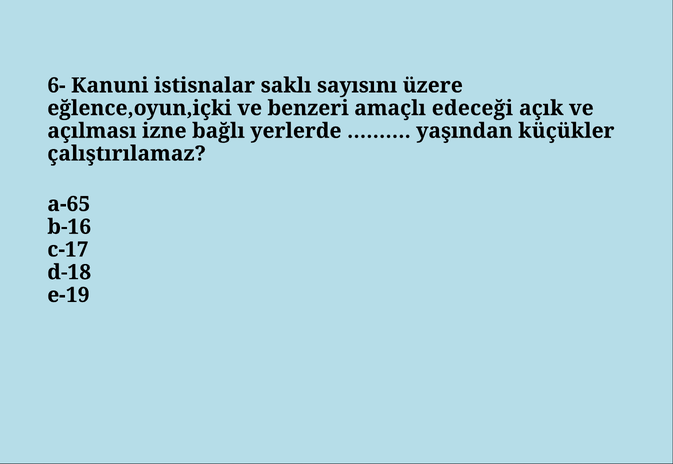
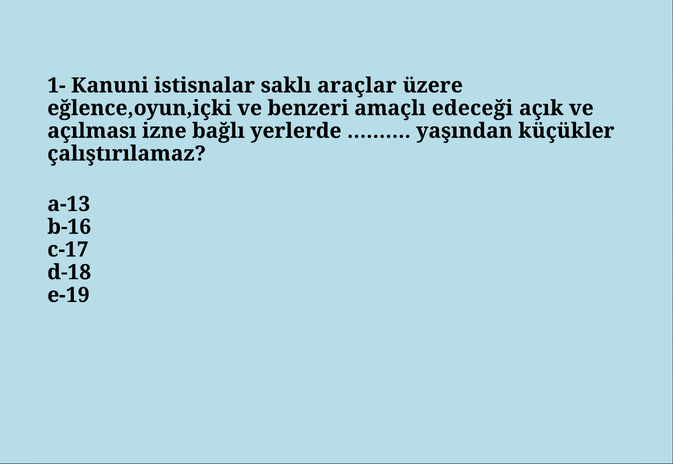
6-: 6- -> 1-
sayısını: sayısını -> araçlar
a-65: a-65 -> a-13
